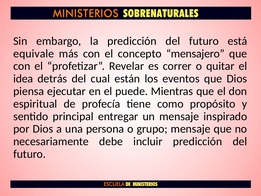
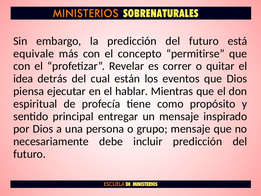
mensajero: mensajero -> permitirse
puede: puede -> hablar
